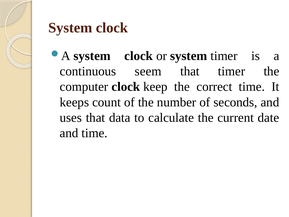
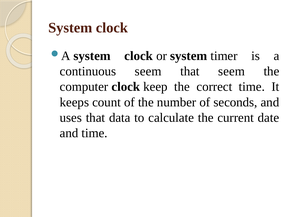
that timer: timer -> seem
